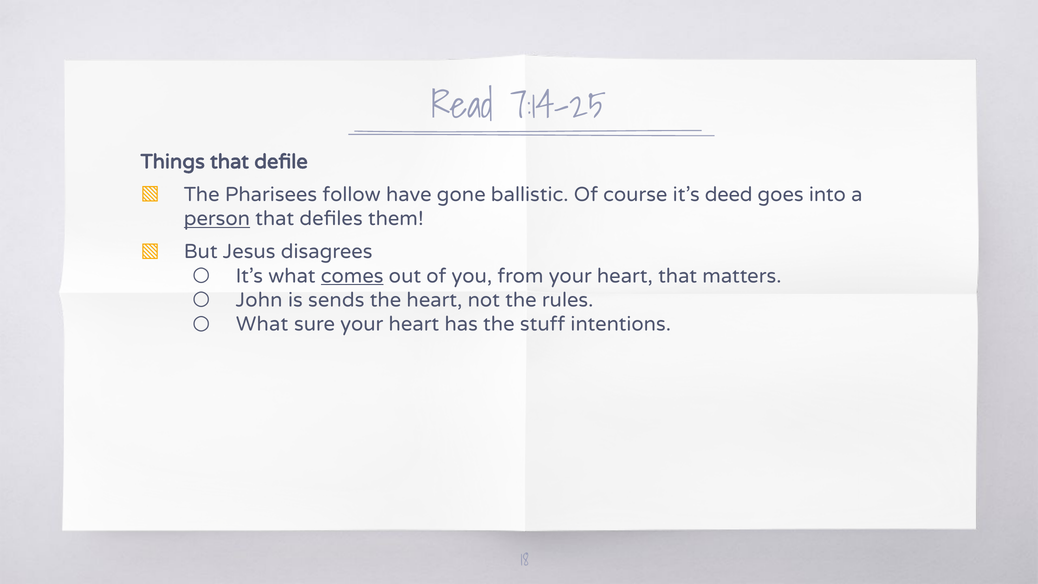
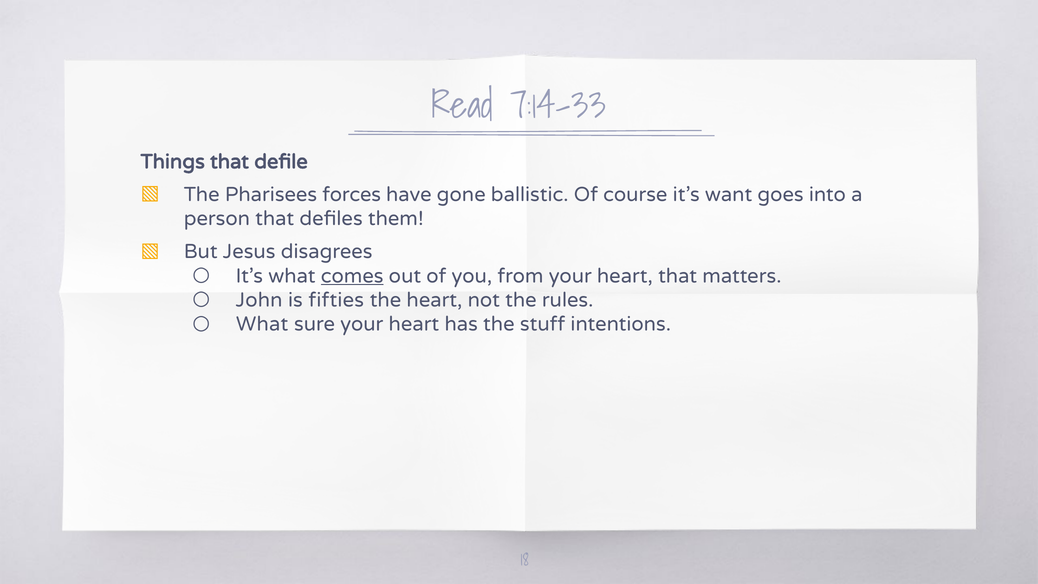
7:14-25: 7:14-25 -> 7:14-33
follow: follow -> forces
deed: deed -> want
person underline: present -> none
sends: sends -> fifties
